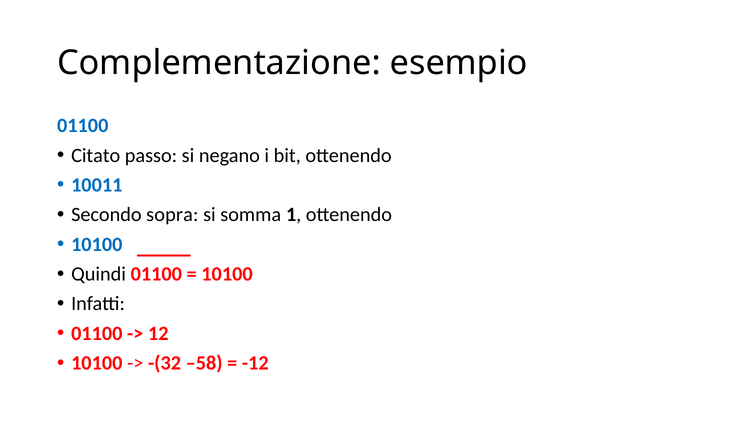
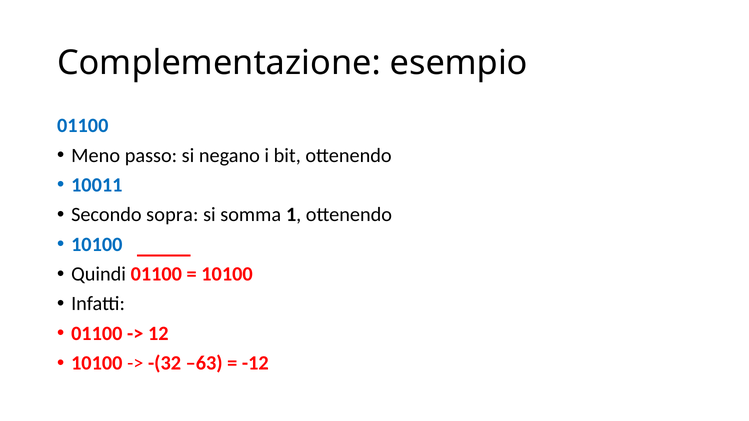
Citato: Citato -> Meno
–58: –58 -> –63
